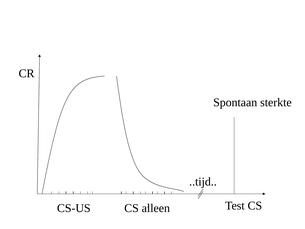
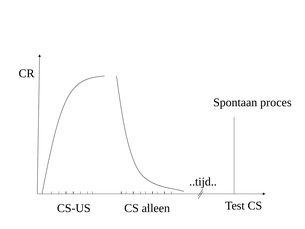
sterkte: sterkte -> proces
